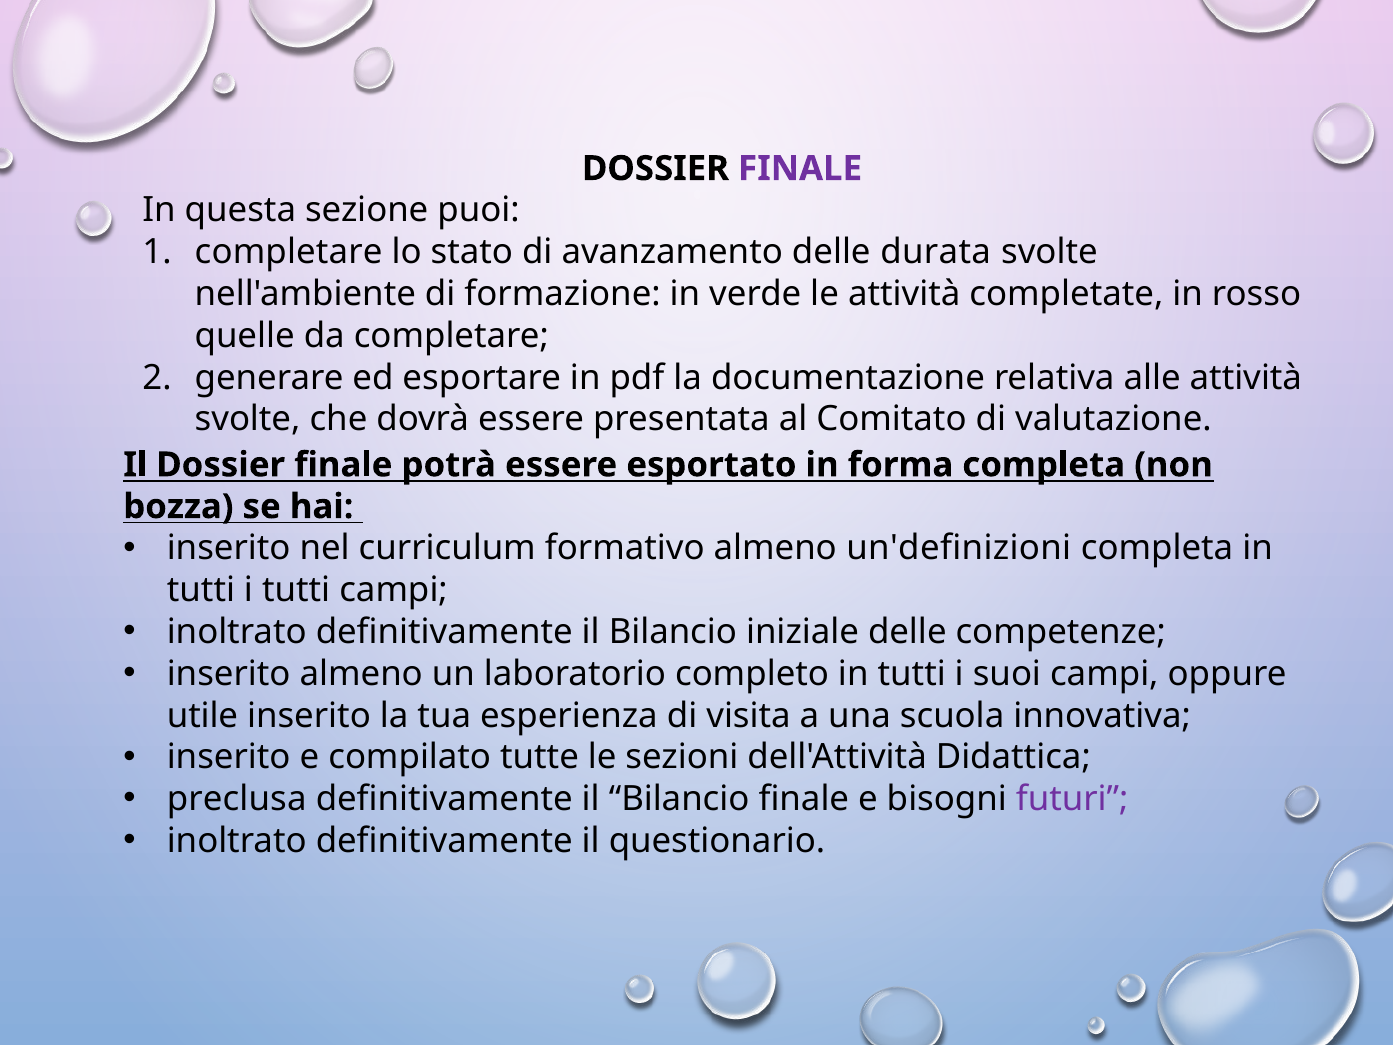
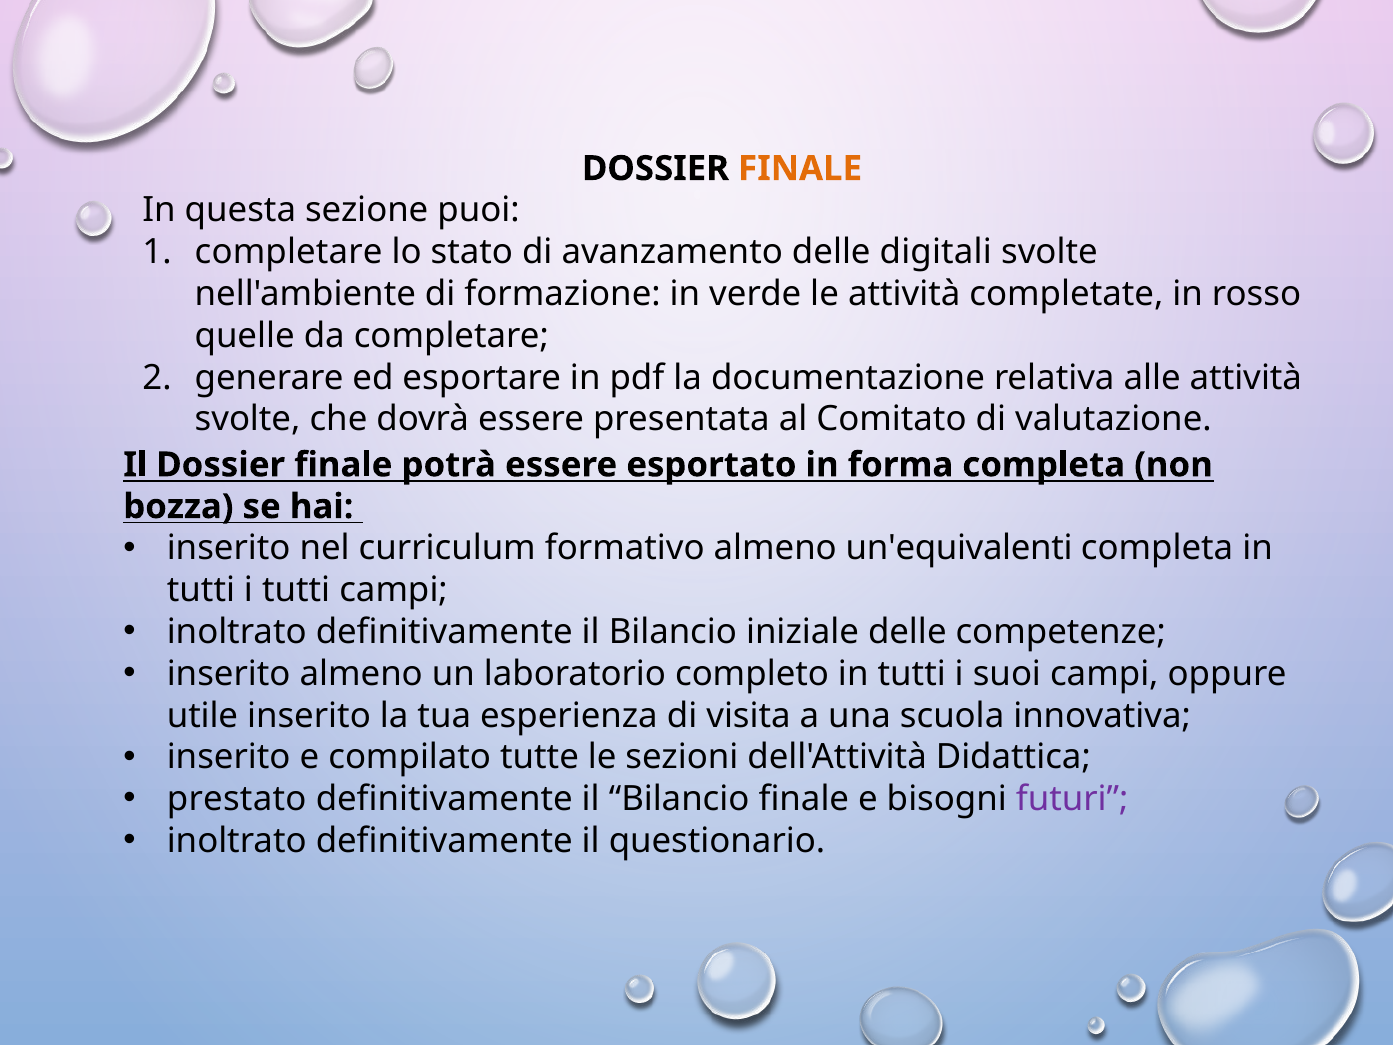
FINALE at (800, 169) colour: purple -> orange
durata: durata -> digitali
un'definizioni: un'definizioni -> un'equivalenti
preclusa: preclusa -> prestato
